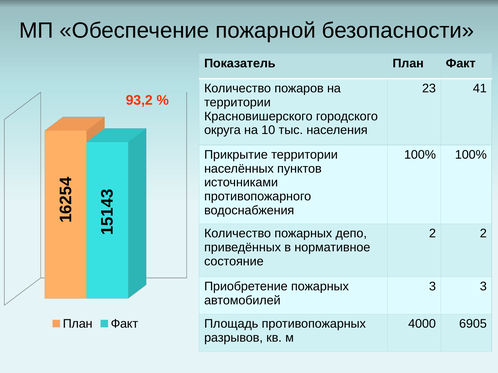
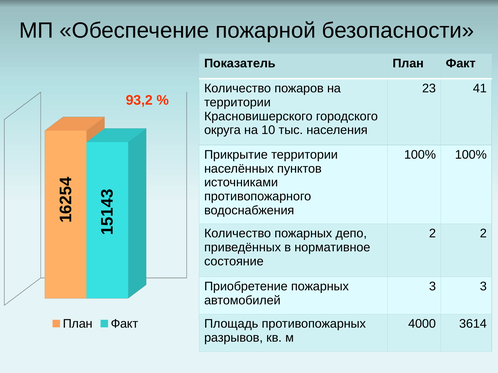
6905: 6905 -> 3614
